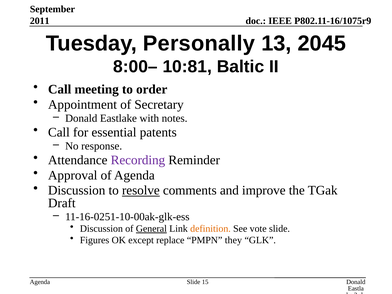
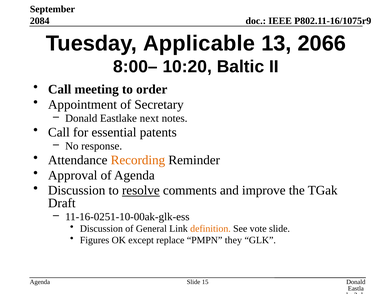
2011: 2011 -> 2084
Personally: Personally -> Applicable
2045: 2045 -> 2066
10:81: 10:81 -> 10:20
with: with -> next
Recording colour: purple -> orange
General underline: present -> none
